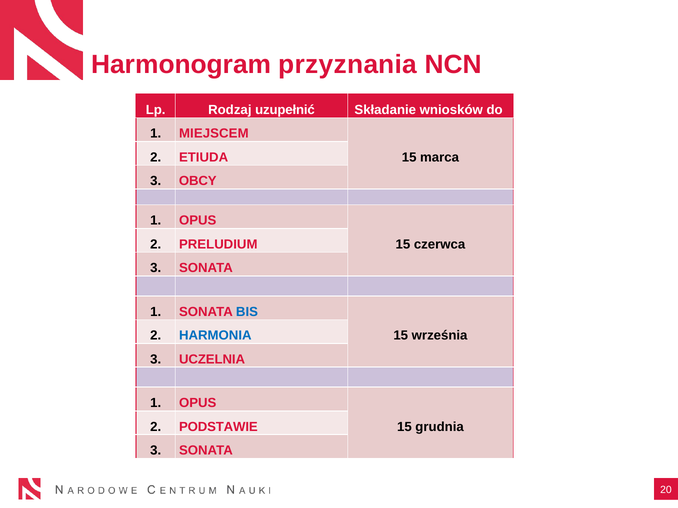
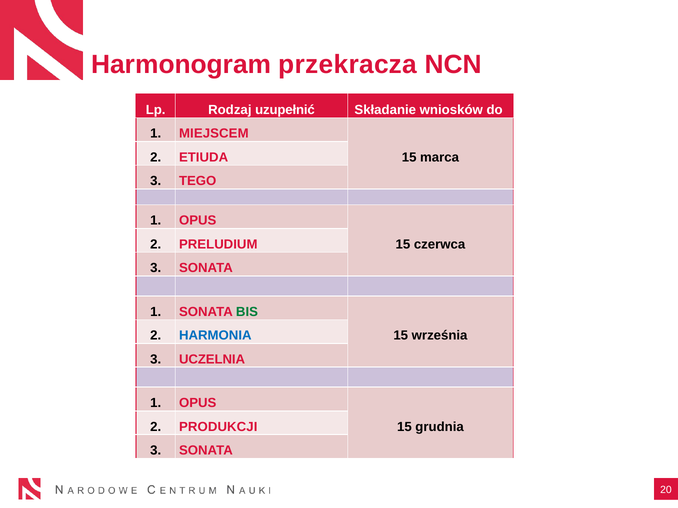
przyznania: przyznania -> przekracza
OBCY: OBCY -> TEGO
BIS colour: blue -> green
PODSTAWIE: PODSTAWIE -> PRODUKCJI
